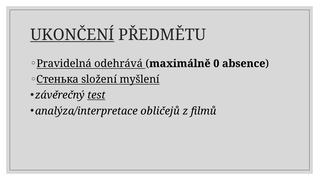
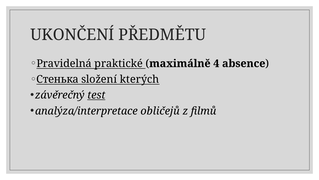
UKONČENÍ underline: present -> none
odehrává: odehrává -> praktické
0: 0 -> 4
myšlení: myšlení -> kterých
